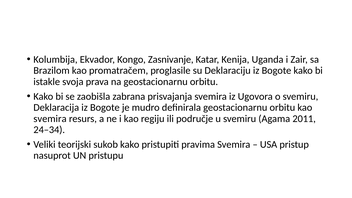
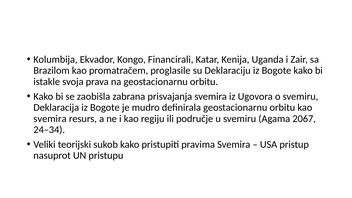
Zasnivanje: Zasnivanje -> Financirali
2011: 2011 -> 2067
